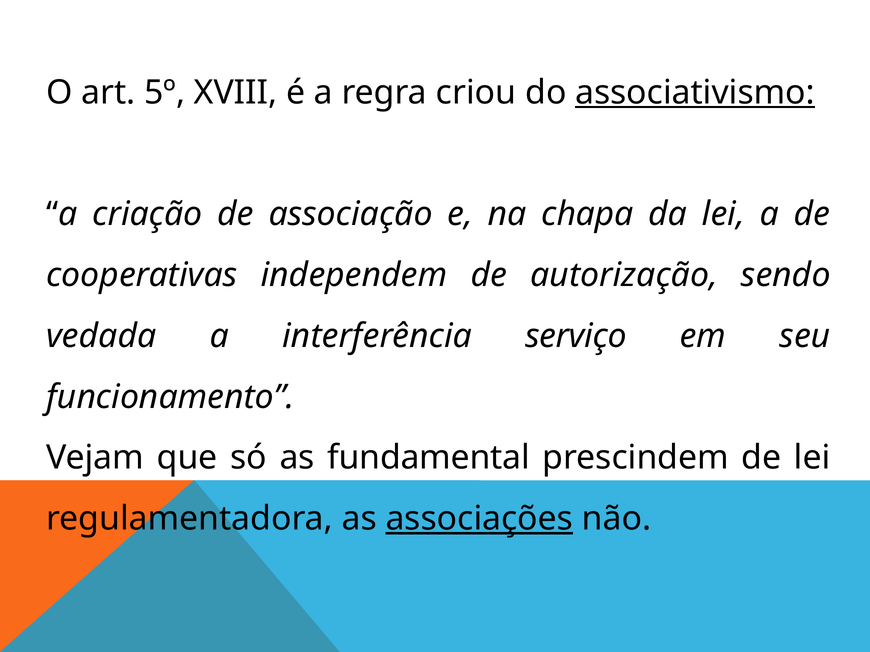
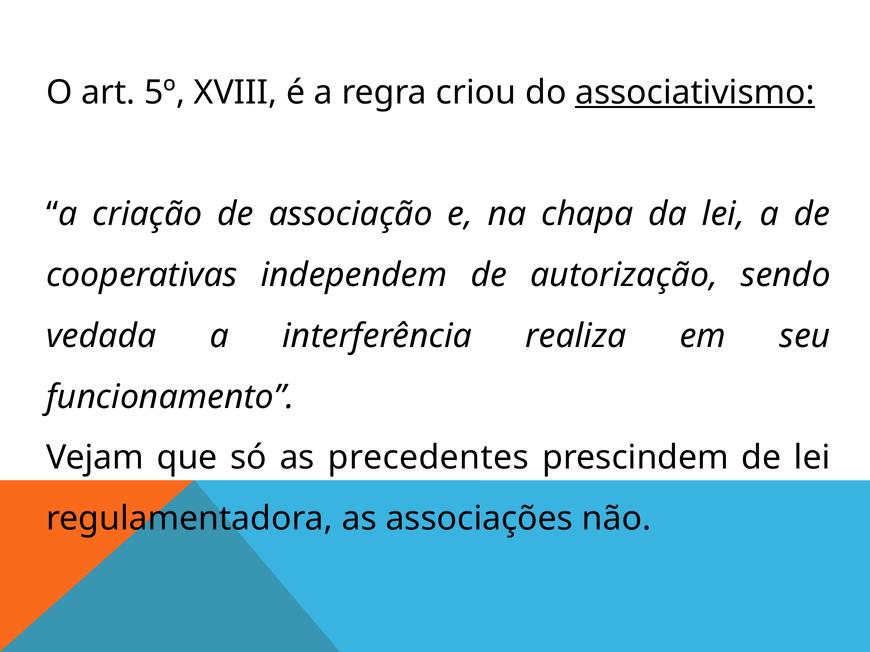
serviço: serviço -> realiza
fundamental: fundamental -> precedentes
associações underline: present -> none
